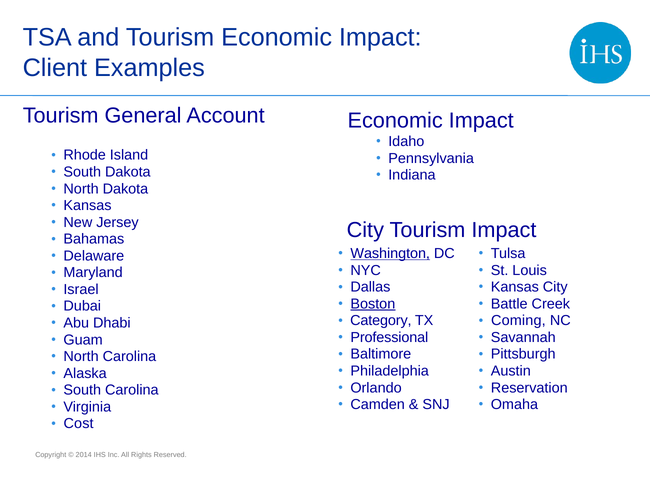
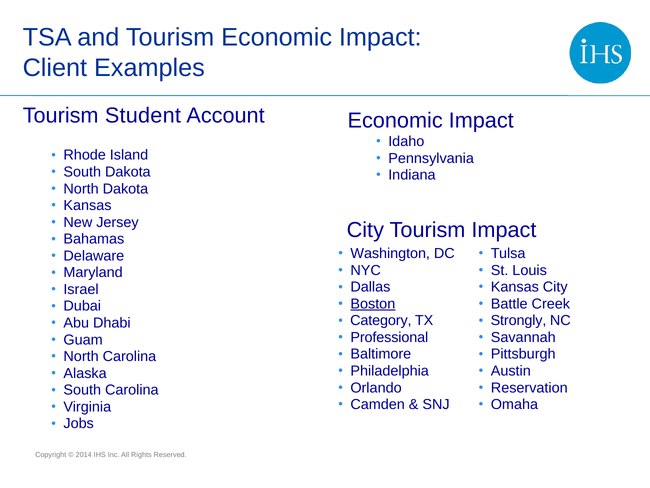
General: General -> Student
Washington underline: present -> none
Coming: Coming -> Strongly
Cost: Cost -> Jobs
